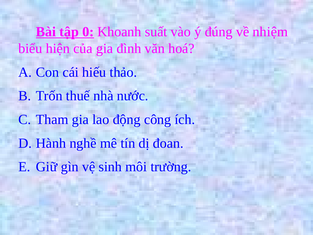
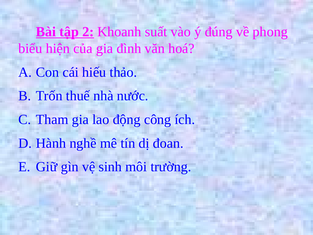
0: 0 -> 2
nhiệm: nhiệm -> phong
